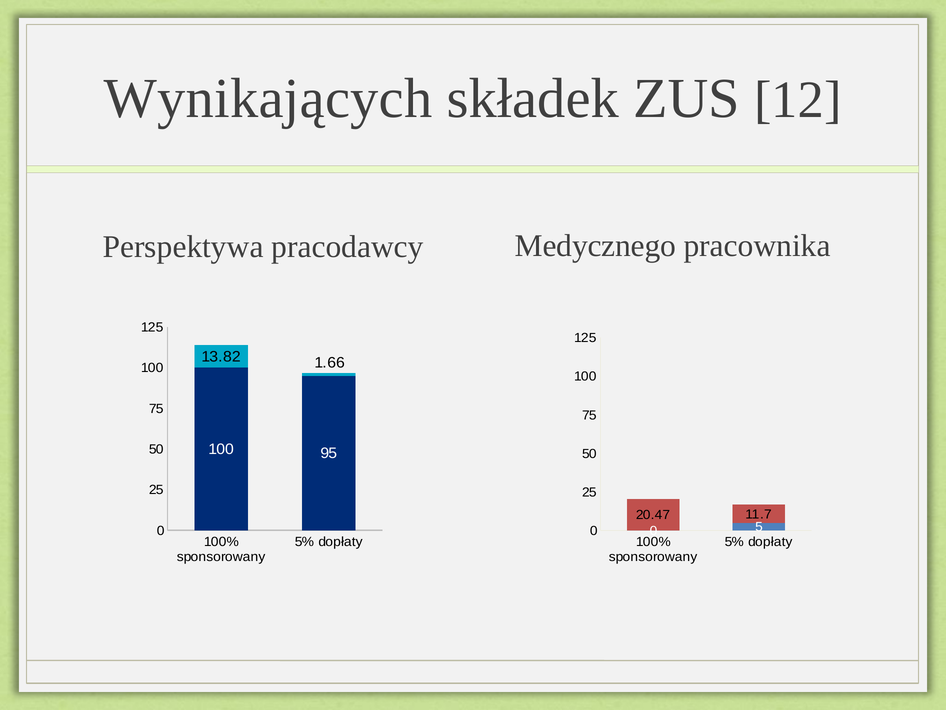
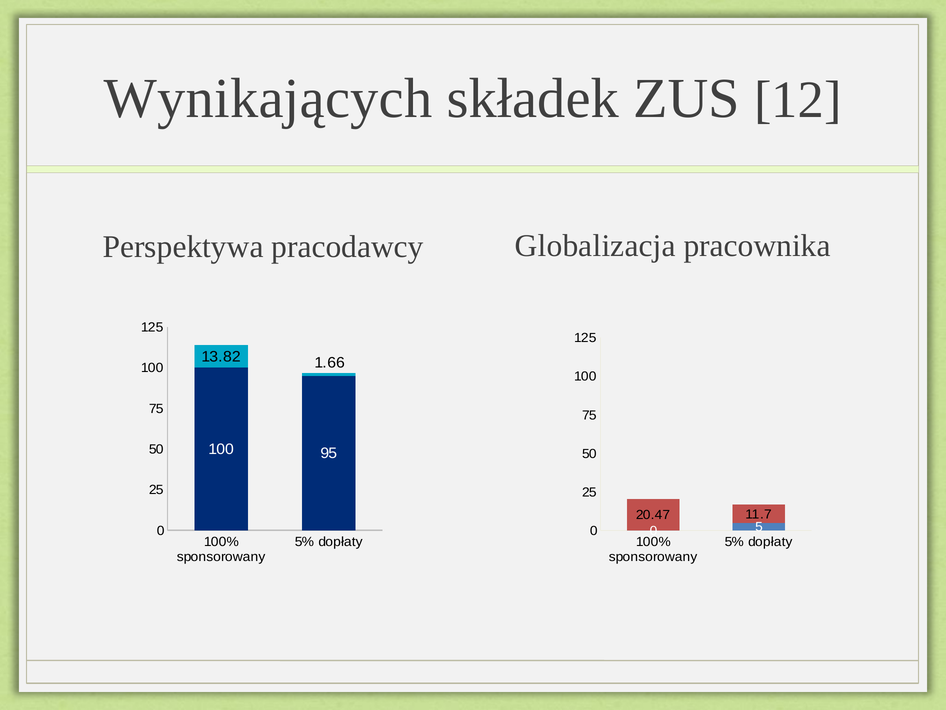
Medycznego: Medycznego -> Globalizacja
